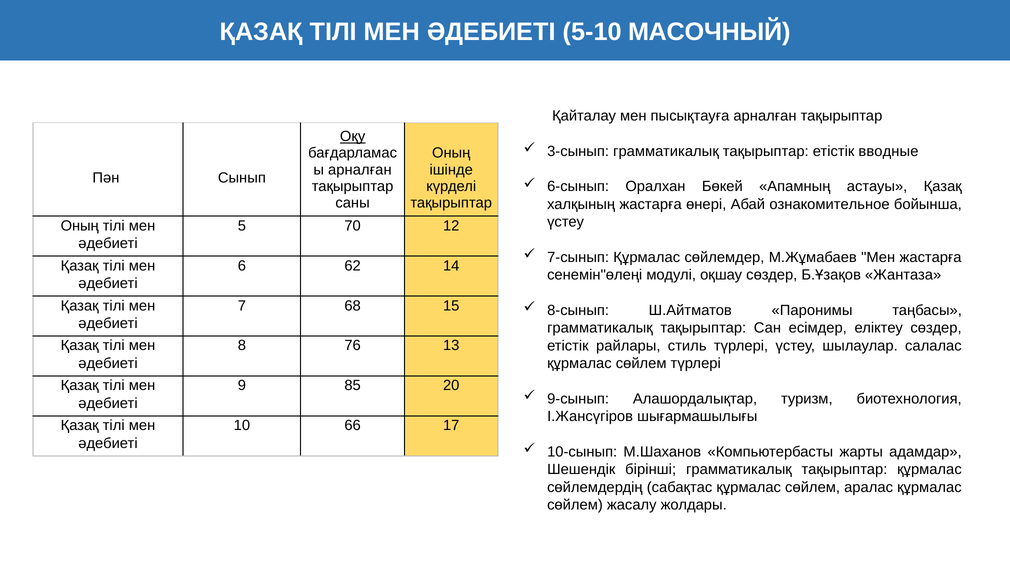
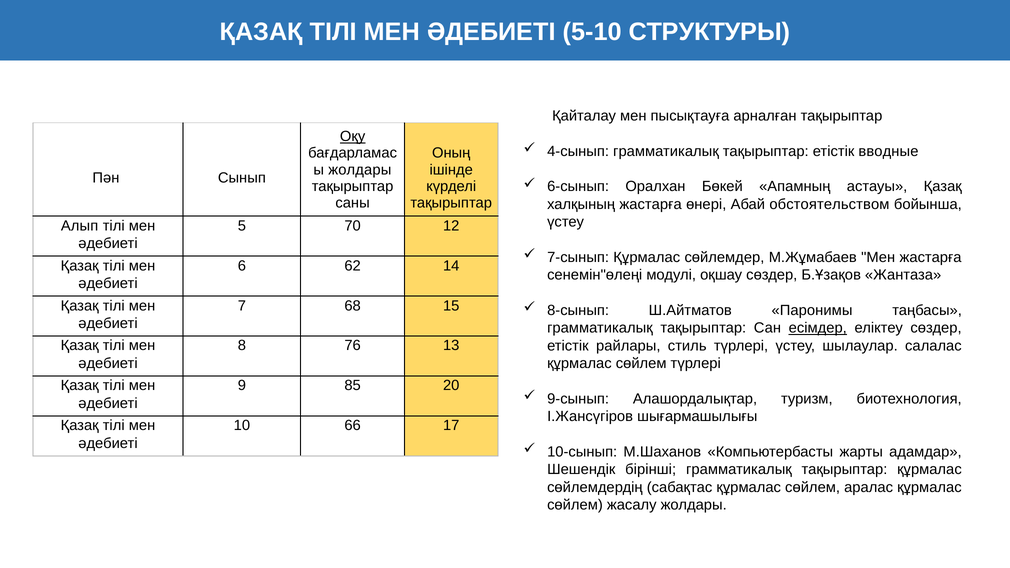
МАСОЧНЫЙ: МАСОЧНЫЙ -> СТРУКТУРЫ
3-сынып: 3-сынып -> 4-сынып
арналған at (360, 170): арналған -> жолдары
ознакомительное: ознакомительное -> обстоятельством
Оның at (80, 226): Оның -> Алып
есімдер underline: none -> present
